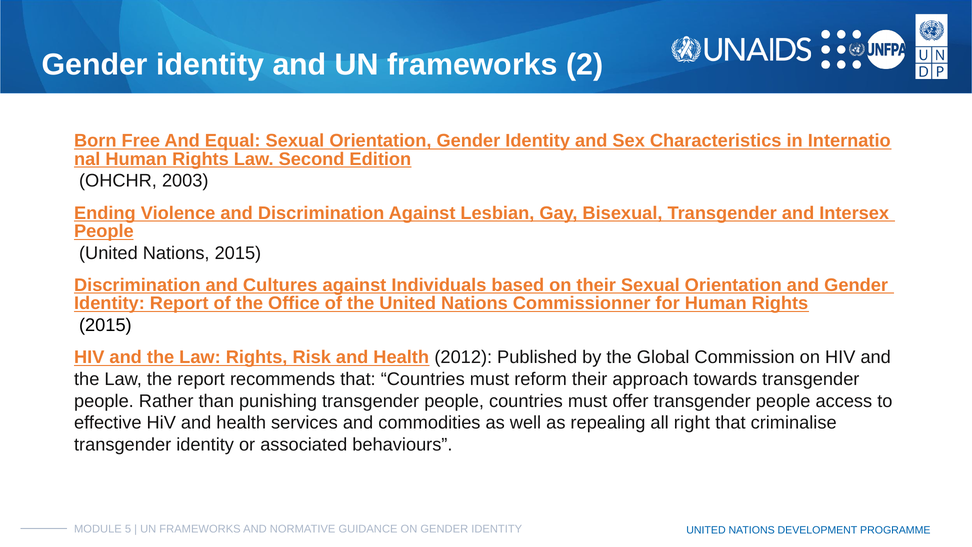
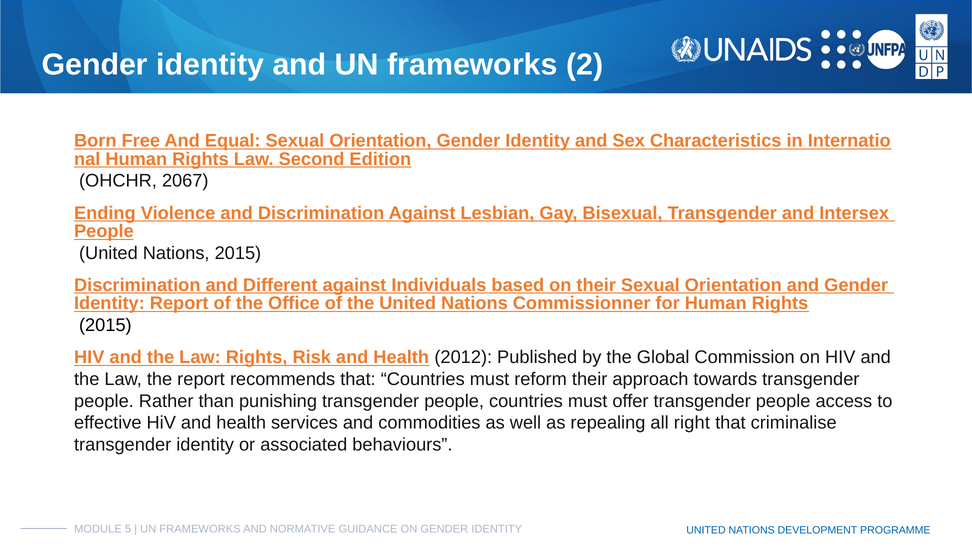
2003: 2003 -> 2067
Cultures: Cultures -> Different
